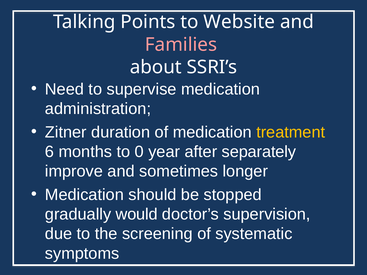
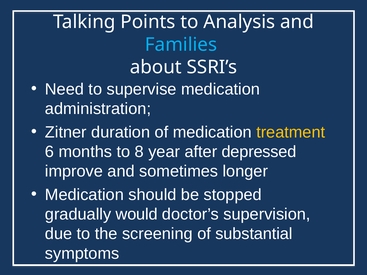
Website: Website -> Analysis
Families colour: pink -> light blue
0: 0 -> 8
separately: separately -> depressed
systematic: systematic -> substantial
